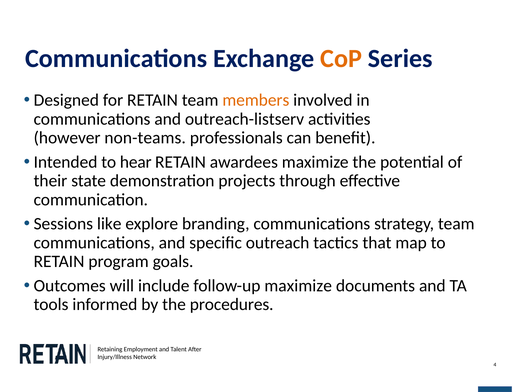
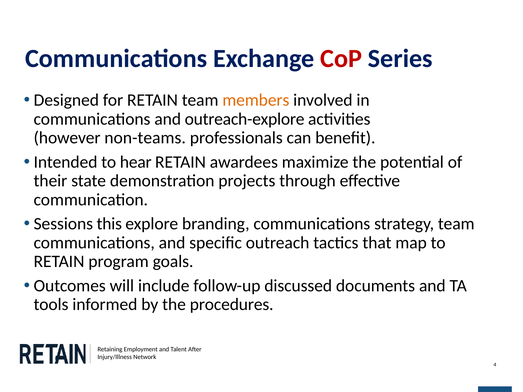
CoP colour: orange -> red
outreach-listserv: outreach-listserv -> outreach-explore
like: like -> this
follow-up maximize: maximize -> discussed
